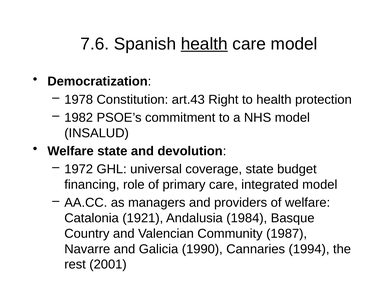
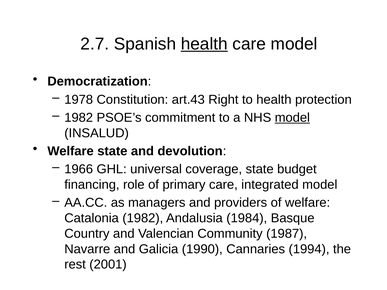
7.6: 7.6 -> 2.7
model at (292, 118) underline: none -> present
1972: 1972 -> 1966
Catalonia 1921: 1921 -> 1982
